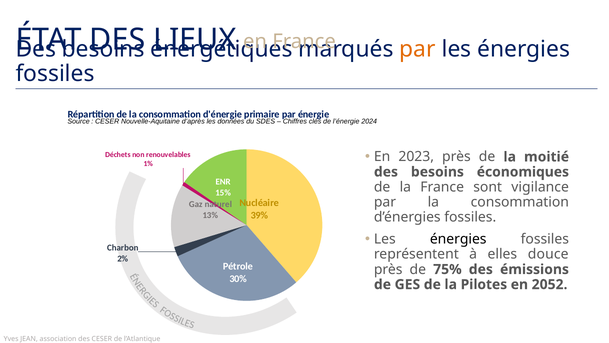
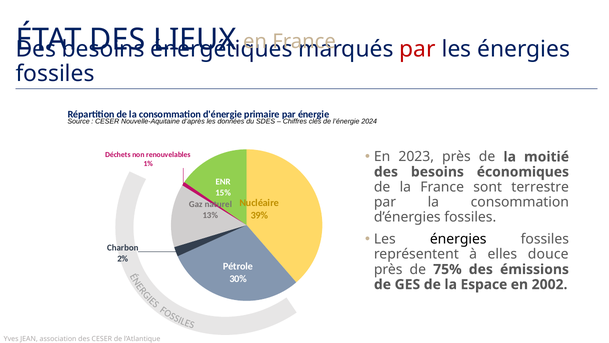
par at (418, 49) colour: orange -> red
vigilance: vigilance -> terrestre
Pilotes: Pilotes -> Espace
2052: 2052 -> 2002
